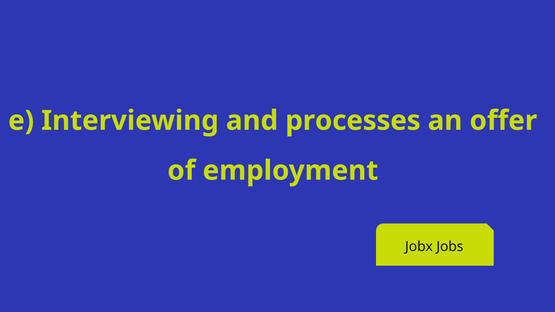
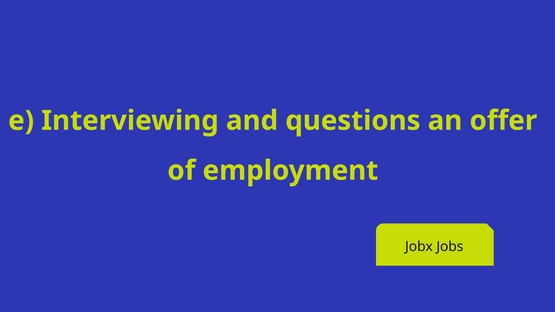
processes: processes -> questions
